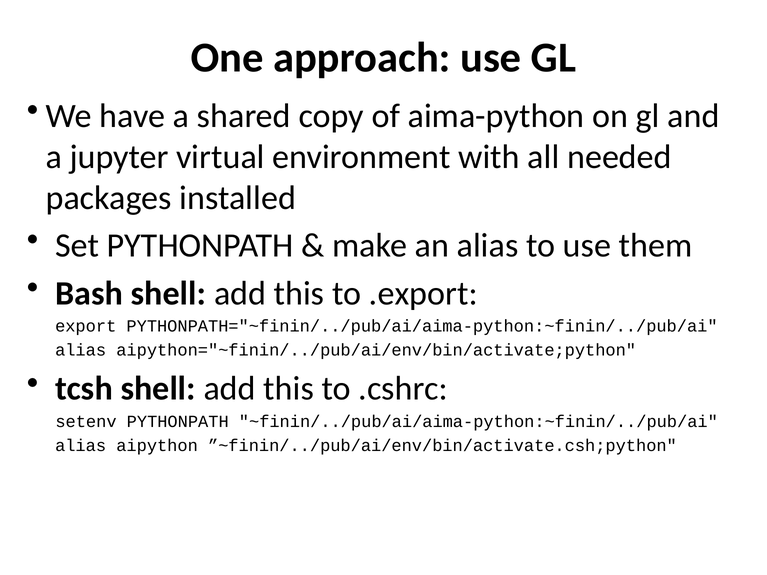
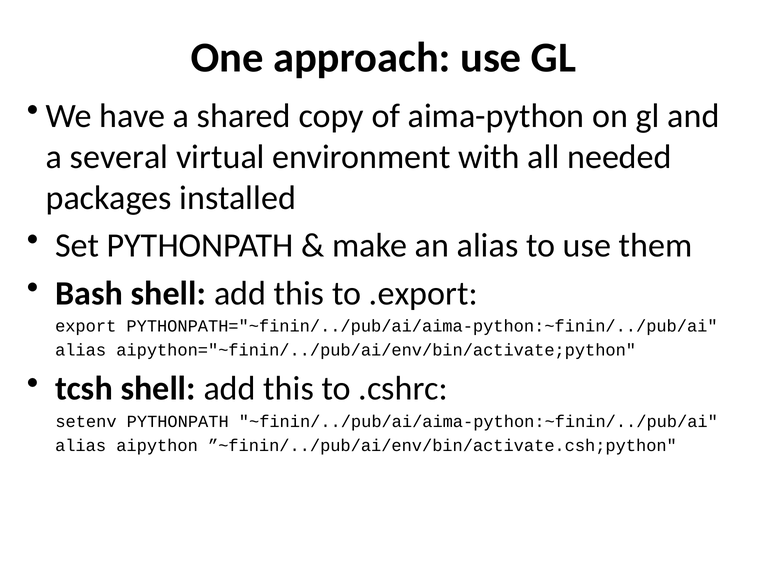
jupyter: jupyter -> several
